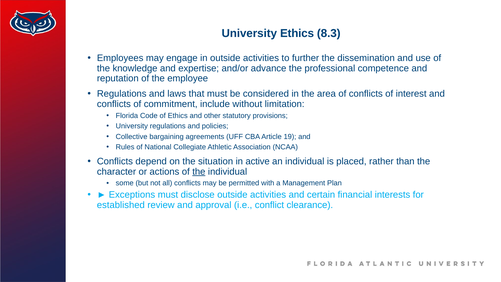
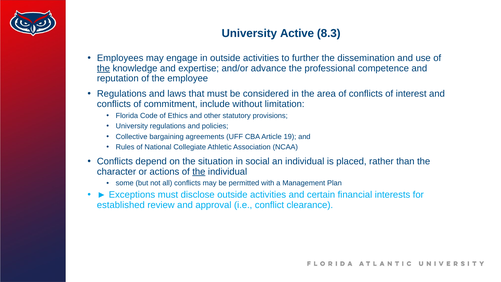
University Ethics: Ethics -> Active
the at (103, 68) underline: none -> present
active: active -> social
